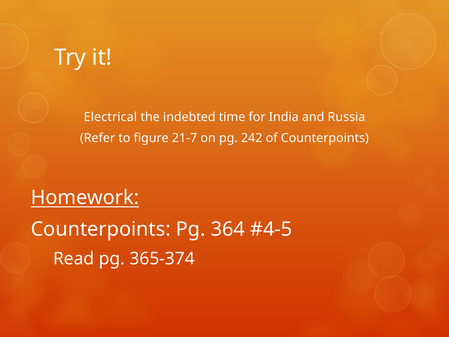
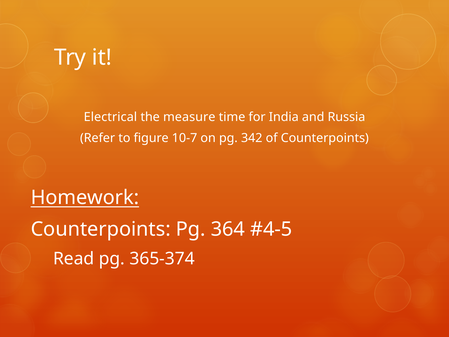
indebted: indebted -> measure
21-7: 21-7 -> 10-7
242: 242 -> 342
